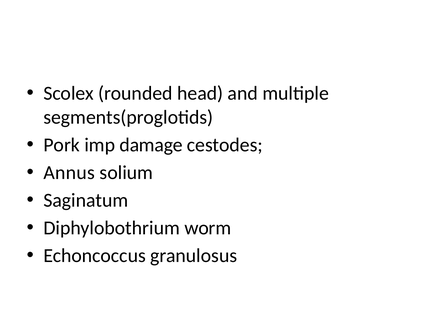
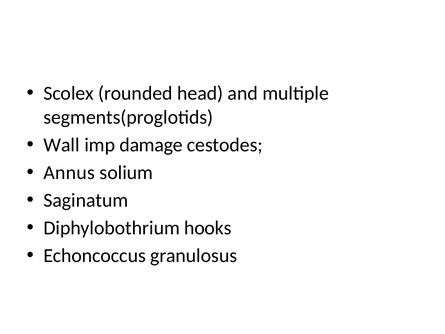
Pork: Pork -> Wall
worm: worm -> hooks
